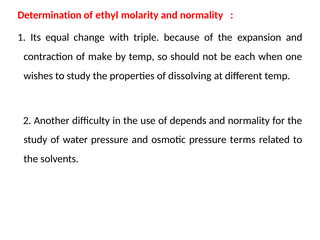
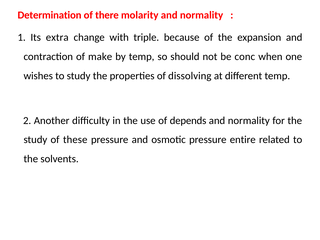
ethyl: ethyl -> there
equal: equal -> extra
each: each -> conc
water: water -> these
terms: terms -> entire
